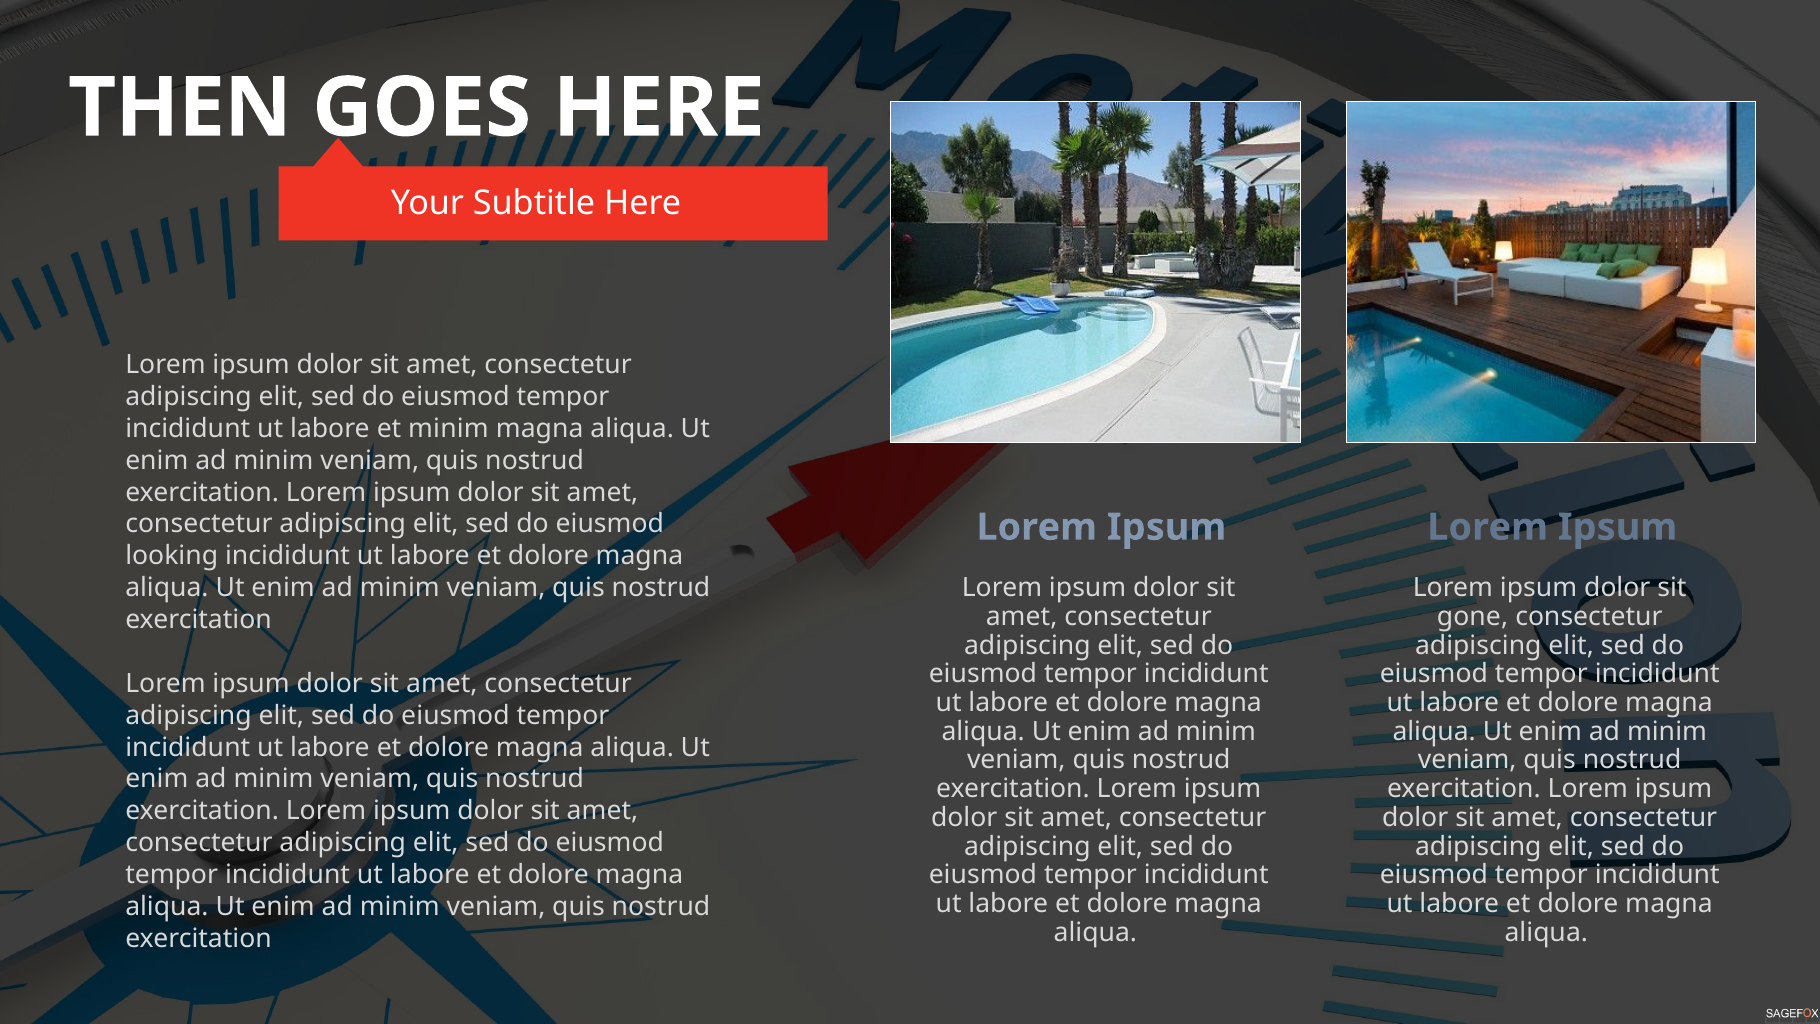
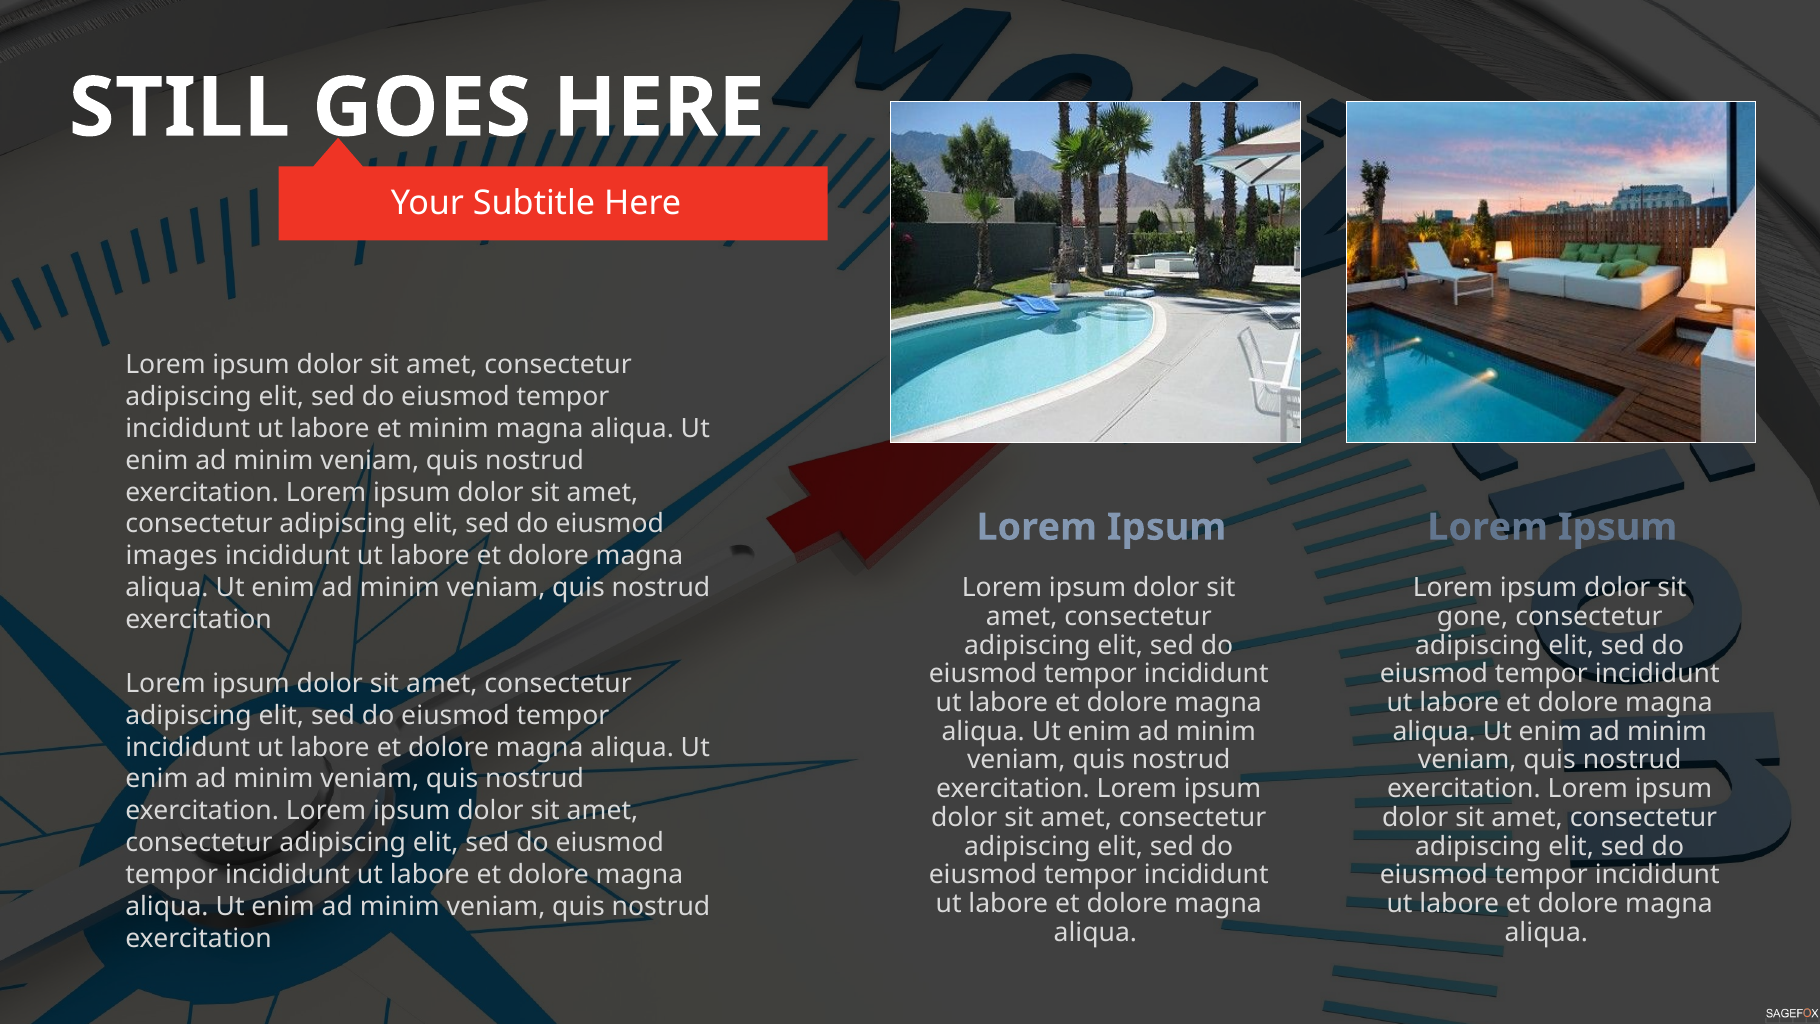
THEN: THEN -> STILL
looking: looking -> images
